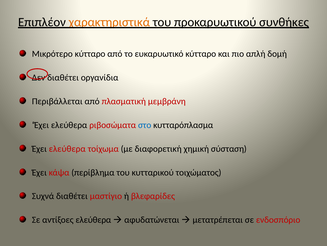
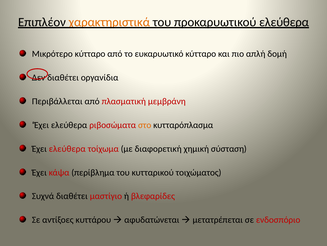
προκαρυωτικού συνθήκες: συνθήκες -> ελεύθερα
στο colour: blue -> orange
αντίξοες ελεύθερα: ελεύθερα -> κυττάρου
